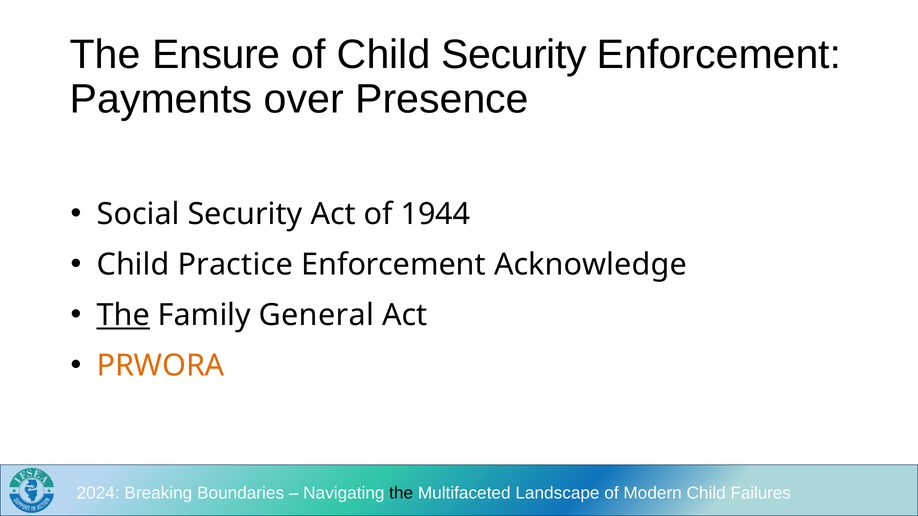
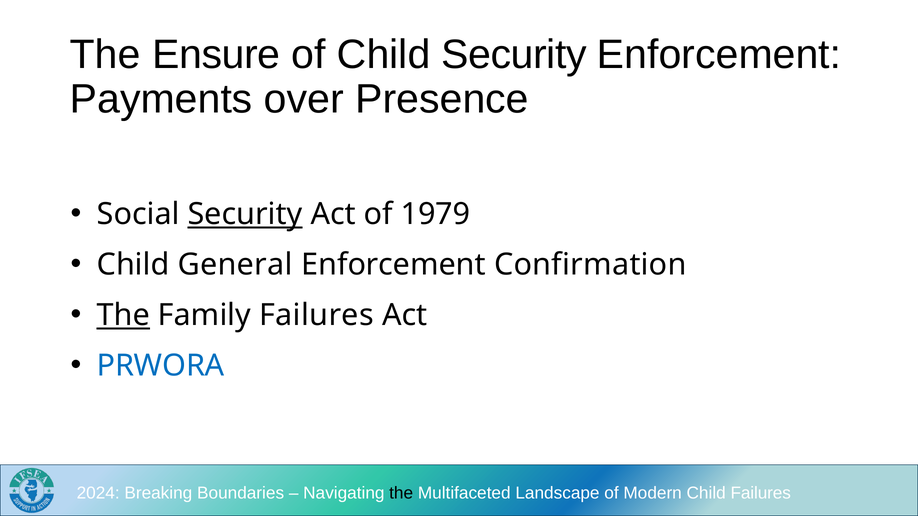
Security at (245, 214) underline: none -> present
1944: 1944 -> 1979
Practice: Practice -> General
Acknowledge: Acknowledge -> Confirmation
Family General: General -> Failures
PRWORA colour: orange -> blue
